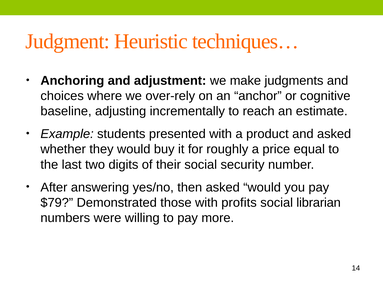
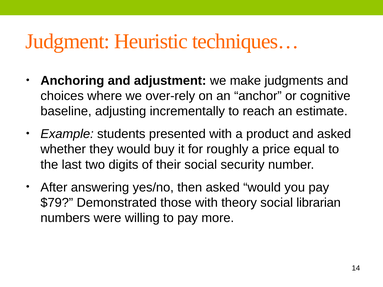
profits: profits -> theory
